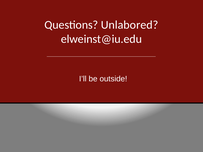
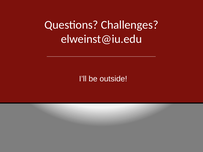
Unlabored: Unlabored -> Challenges
